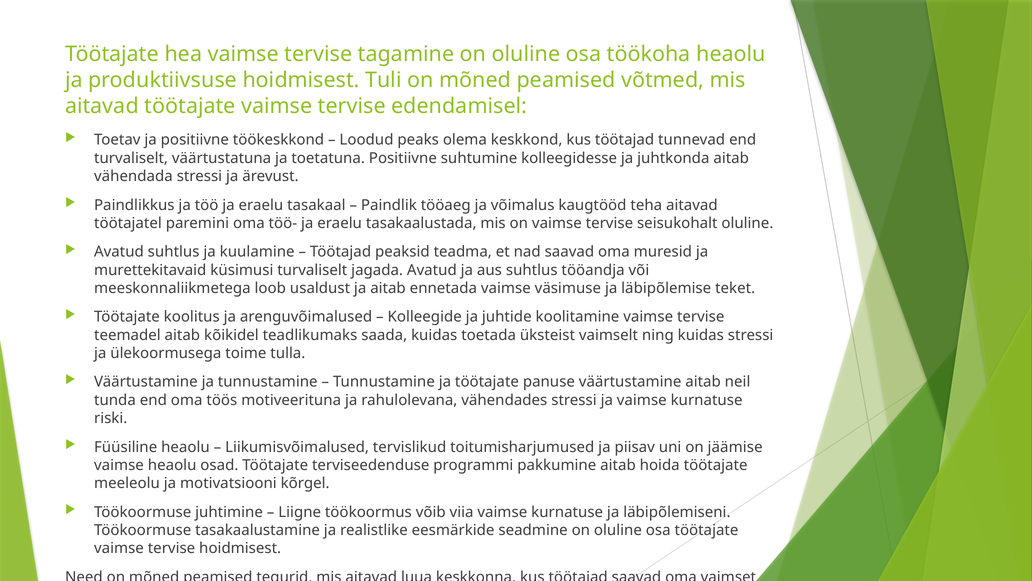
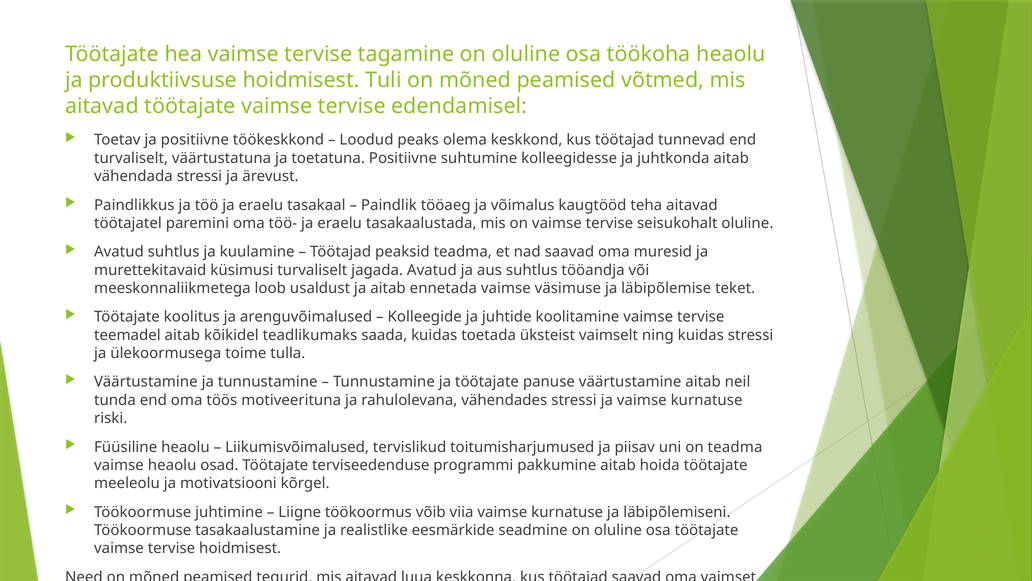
on jäämise: jäämise -> teadma
